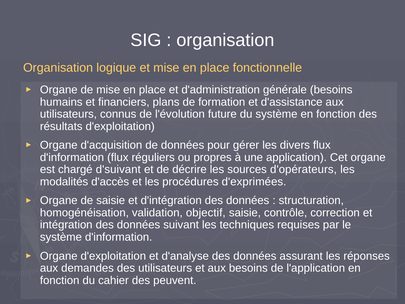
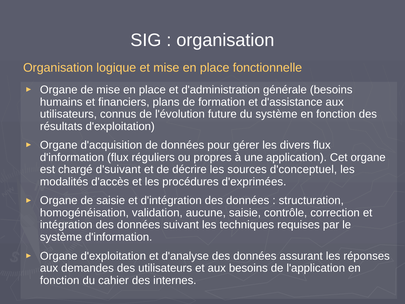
d'opérateurs: d'opérateurs -> d'conceptuel
objectif: objectif -> aucune
peuvent: peuvent -> internes
